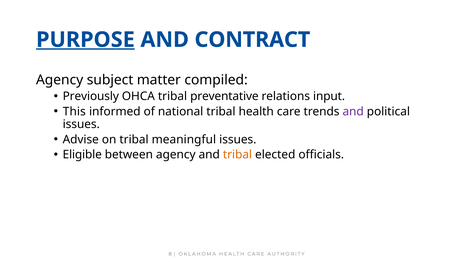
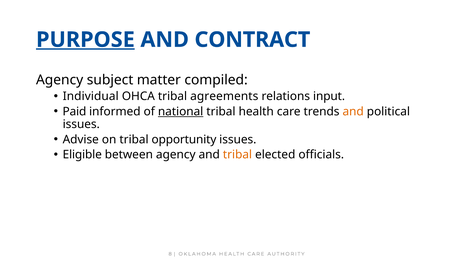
Previously: Previously -> Individual
preventative: preventative -> agreements
This: This -> Paid
national underline: none -> present
and at (353, 112) colour: purple -> orange
meaningful: meaningful -> opportunity
